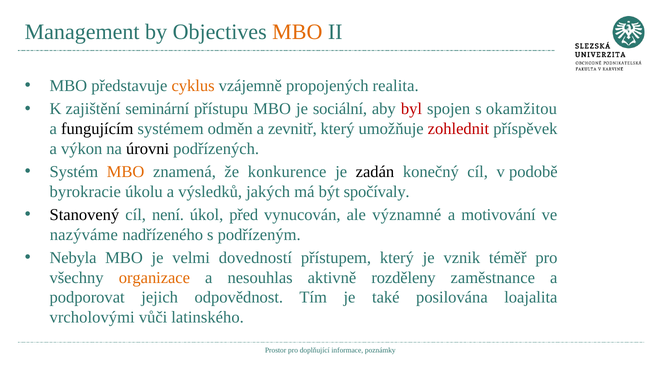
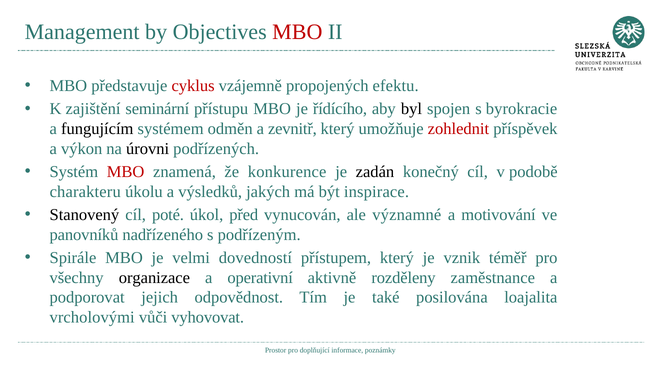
MBO at (297, 32) colour: orange -> red
cyklus colour: orange -> red
realita: realita -> efektu
sociální: sociální -> řídícího
byl colour: red -> black
okamžitou: okamžitou -> byrokracie
MBO at (126, 172) colour: orange -> red
byrokracie: byrokracie -> charakteru
spočívaly: spočívaly -> inspirace
není: není -> poté
nazýváme: nazýváme -> panovníků
Nebyla: Nebyla -> Spirále
organizace colour: orange -> black
nesouhlas: nesouhlas -> operativní
latinského: latinského -> vyhovovat
